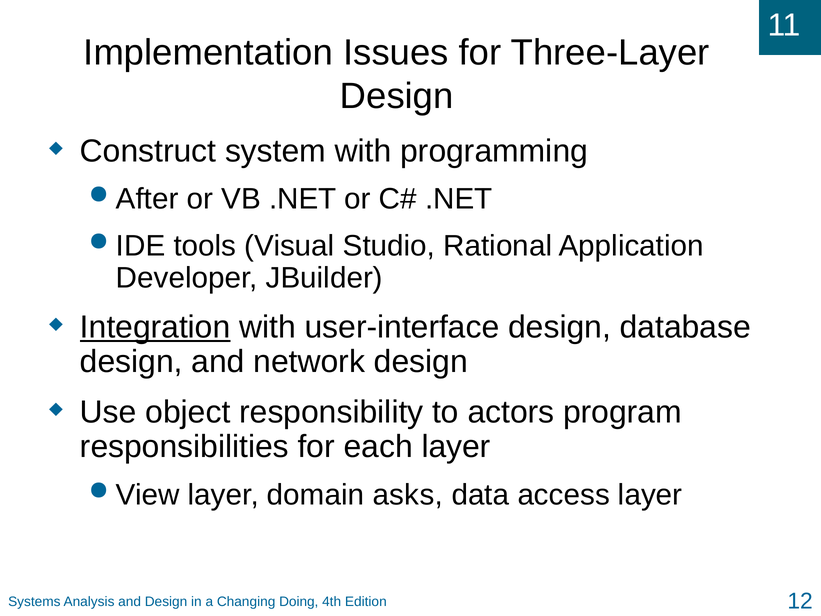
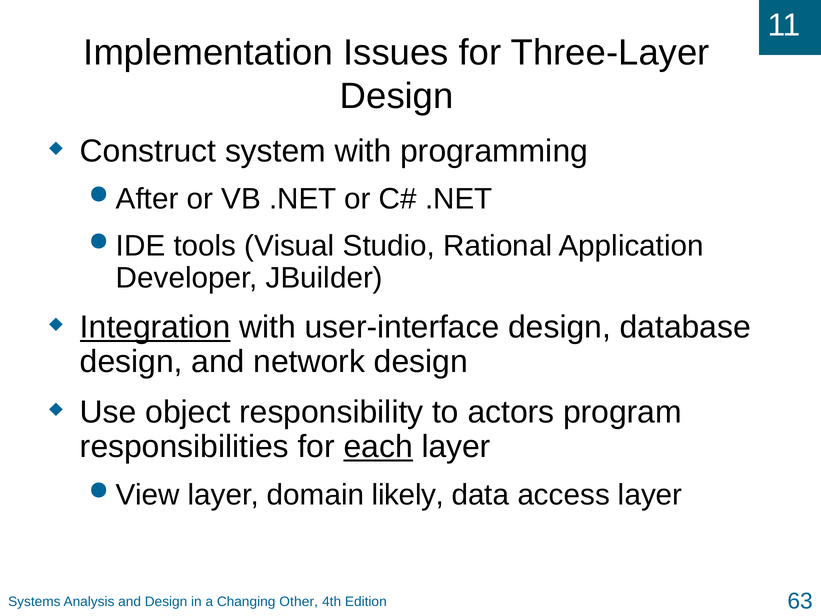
each underline: none -> present
asks: asks -> likely
Doing: Doing -> Other
12: 12 -> 63
